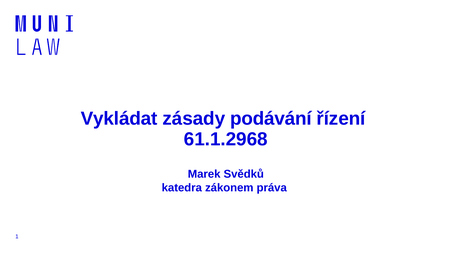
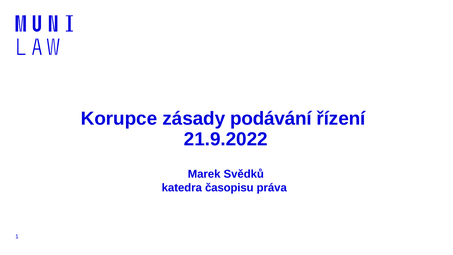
Vykládat: Vykládat -> Korupce
61.1.2968: 61.1.2968 -> 21.9.2022
zákonem: zákonem -> časopisu
